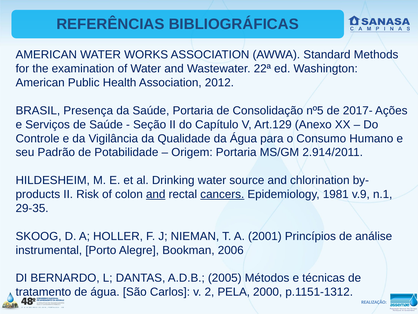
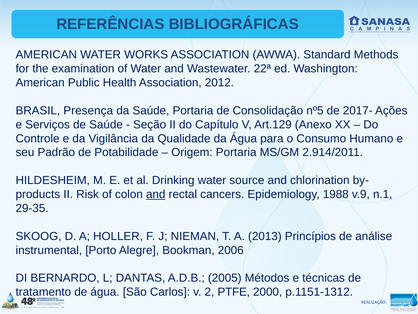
cancers underline: present -> none
1981: 1981 -> 1988
2001: 2001 -> 2013
PELA: PELA -> PTFE
